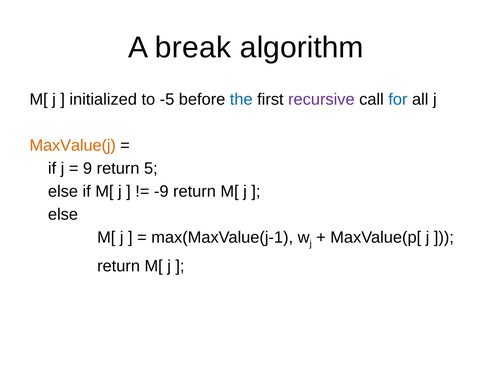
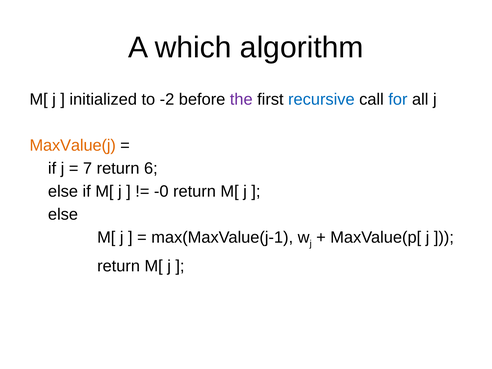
break: break -> which
-5: -5 -> -2
the colour: blue -> purple
recursive colour: purple -> blue
9: 9 -> 7
5: 5 -> 6
-9: -9 -> -0
